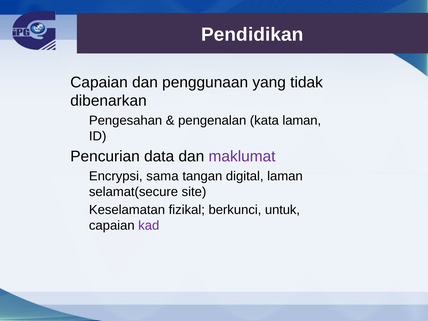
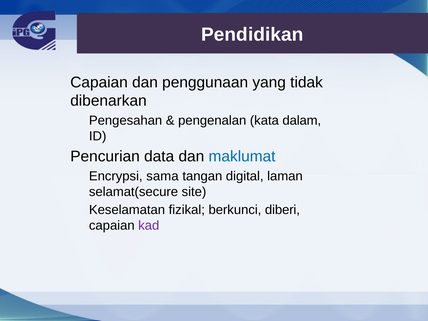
kata laman: laman -> dalam
maklumat colour: purple -> blue
untuk: untuk -> diberi
